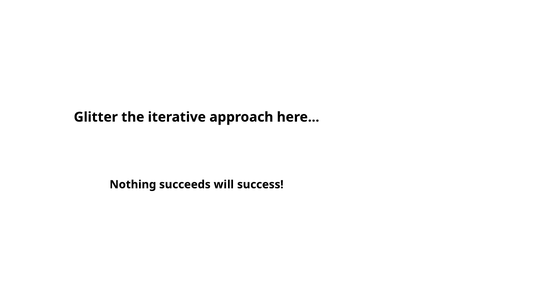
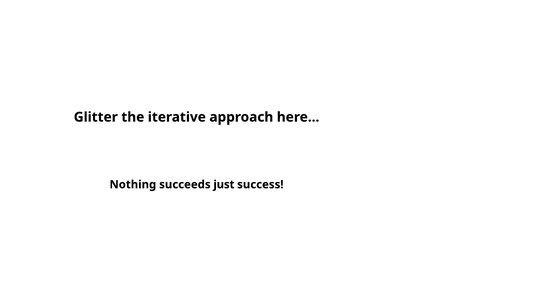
will: will -> just
